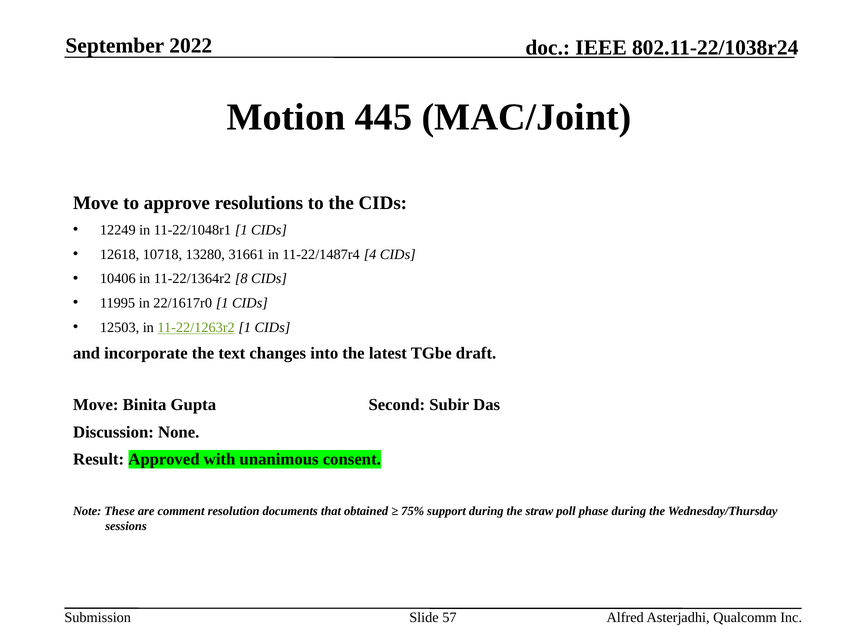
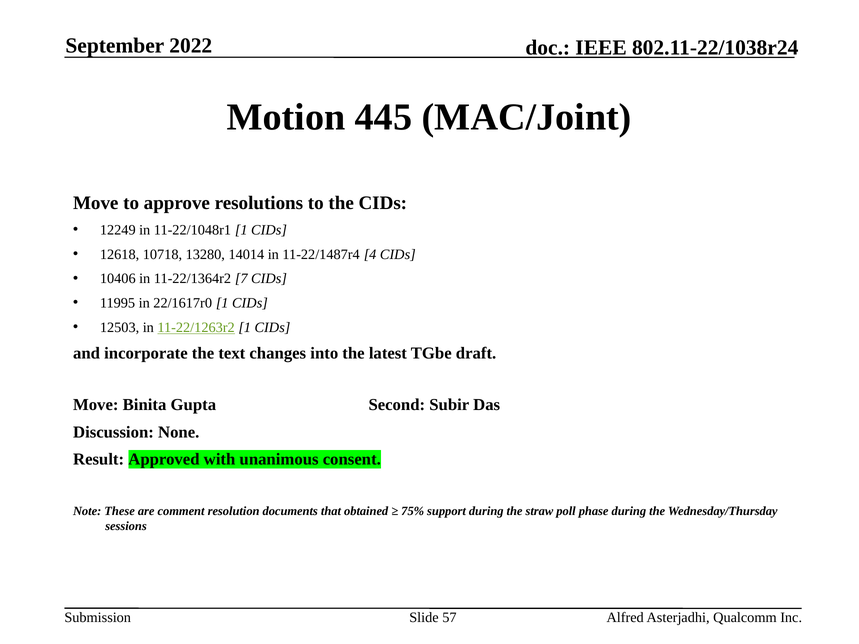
31661: 31661 -> 14014
8: 8 -> 7
